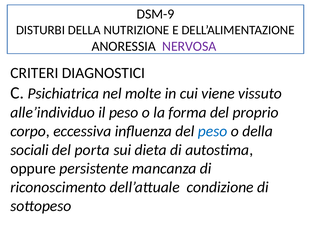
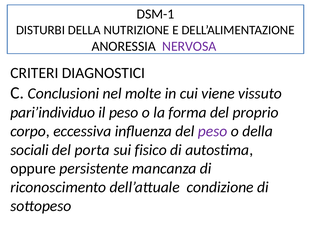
DSM-9: DSM-9 -> DSM-1
Psichiatrica: Psichiatrica -> Conclusioni
alle’individuo: alle’individuo -> pari’individuo
peso at (213, 131) colour: blue -> purple
dieta: dieta -> fisico
